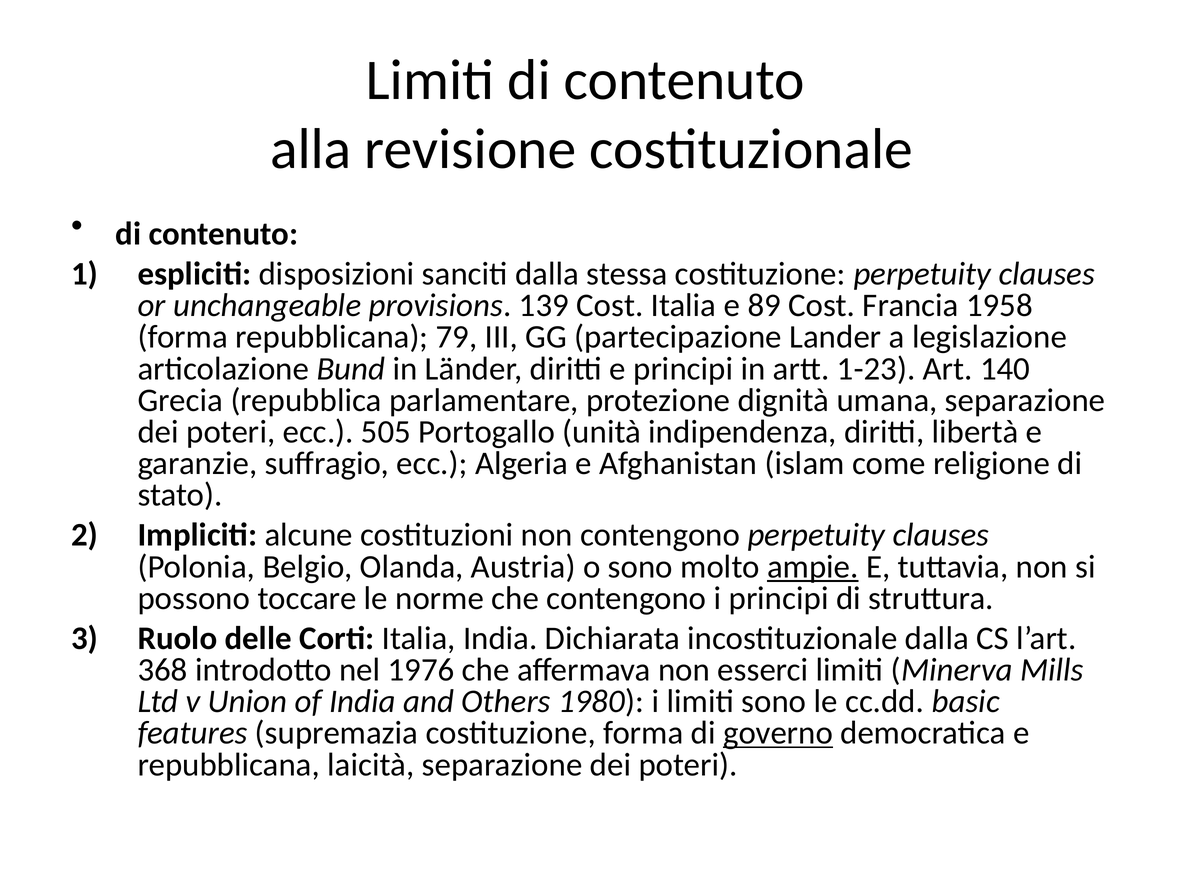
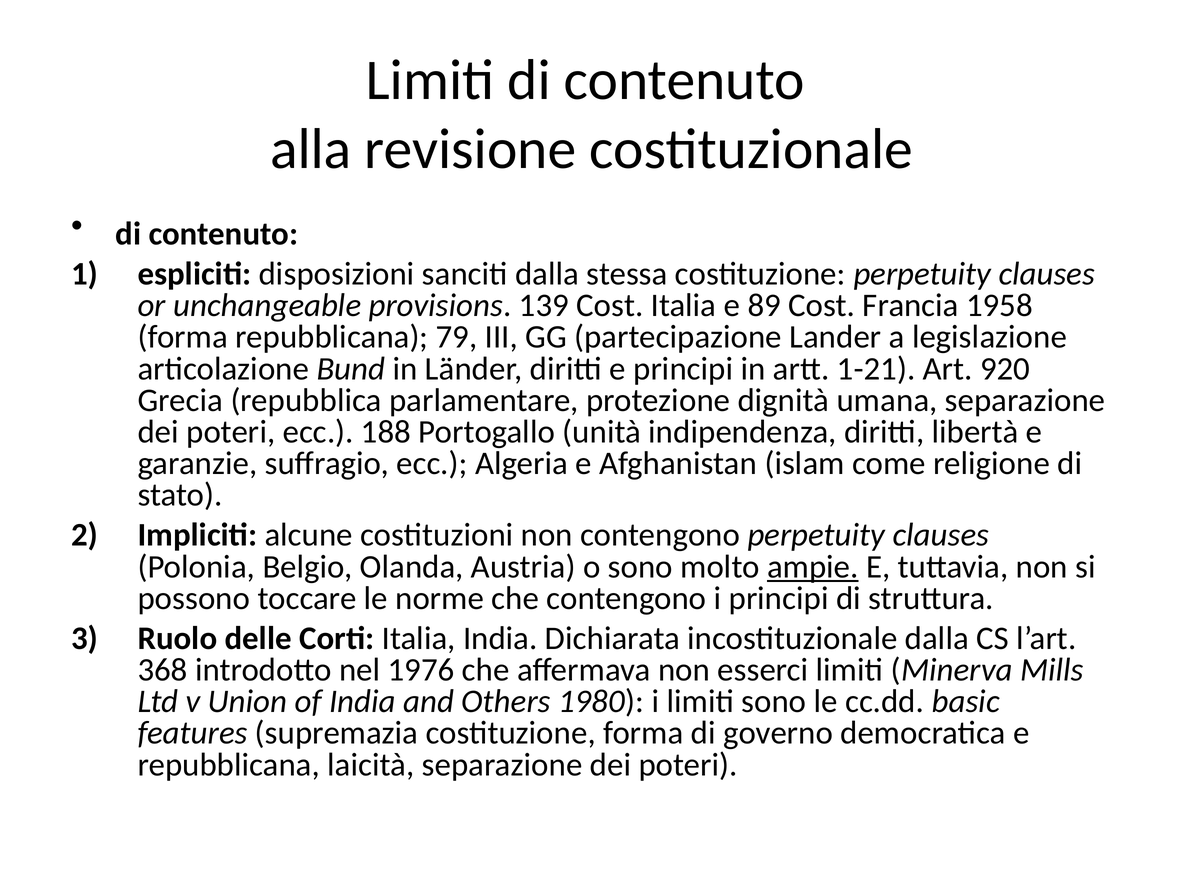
1-23: 1-23 -> 1-21
140: 140 -> 920
505: 505 -> 188
governo underline: present -> none
